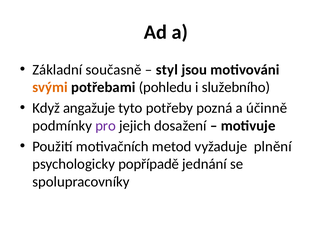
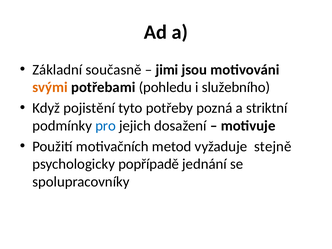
styl: styl -> jimi
angažuje: angažuje -> pojistění
účinně: účinně -> striktní
pro colour: purple -> blue
plnění: plnění -> stejně
